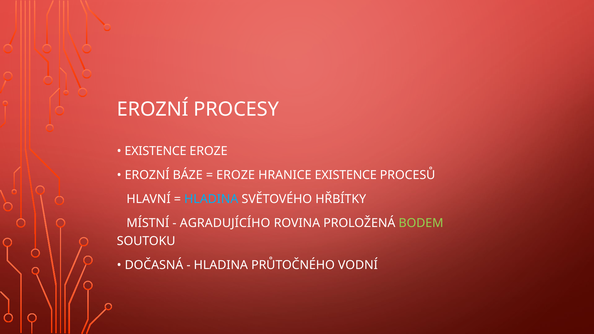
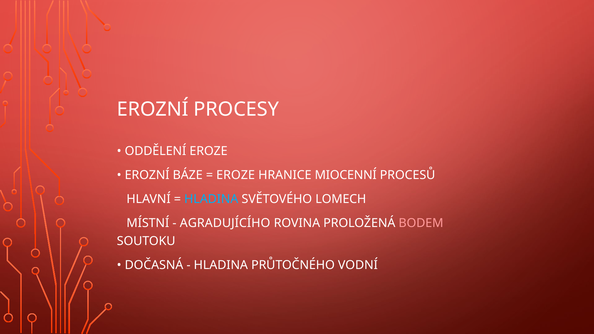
EXISTENCE at (156, 151): EXISTENCE -> ODDĚLENÍ
HRANICE EXISTENCE: EXISTENCE -> MIOCENNÍ
HŘBÍTKY: HŘBÍTKY -> LOMECH
BODEM colour: light green -> pink
